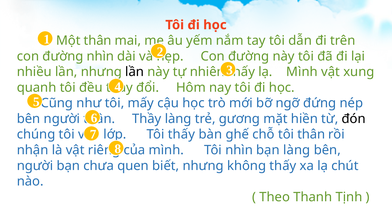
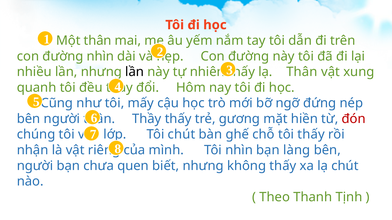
lạ Mình: Mình -> Thân
Thầy làng: làng -> thấy
đón colour: black -> red
Tôi thấy: thấy -> chút
tôi thân: thân -> thấy
